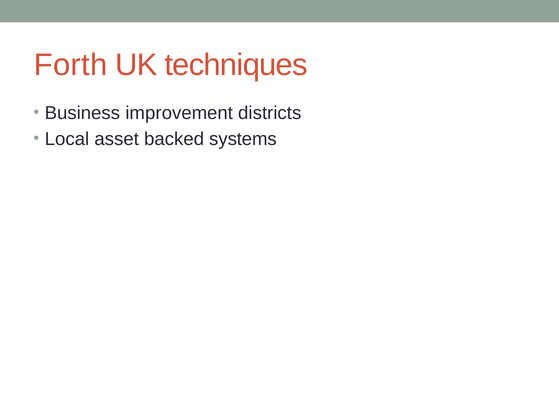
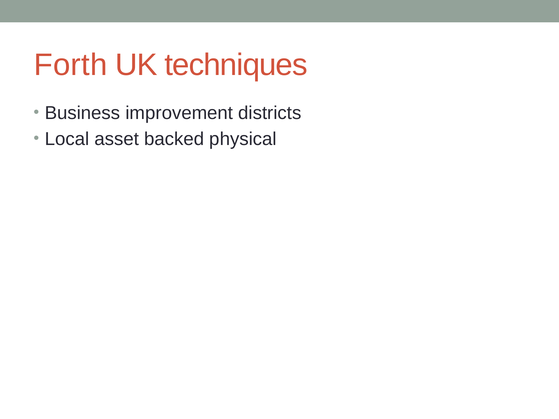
systems: systems -> physical
